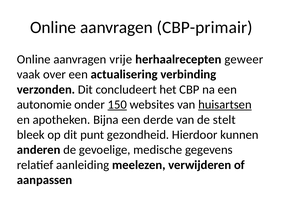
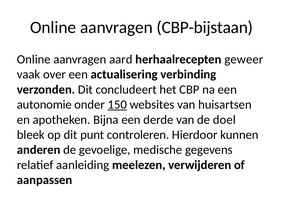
CBP-primair: CBP-primair -> CBP-bijstaan
vrije: vrije -> aard
huisartsen underline: present -> none
stelt: stelt -> doel
gezondheid: gezondheid -> controleren
